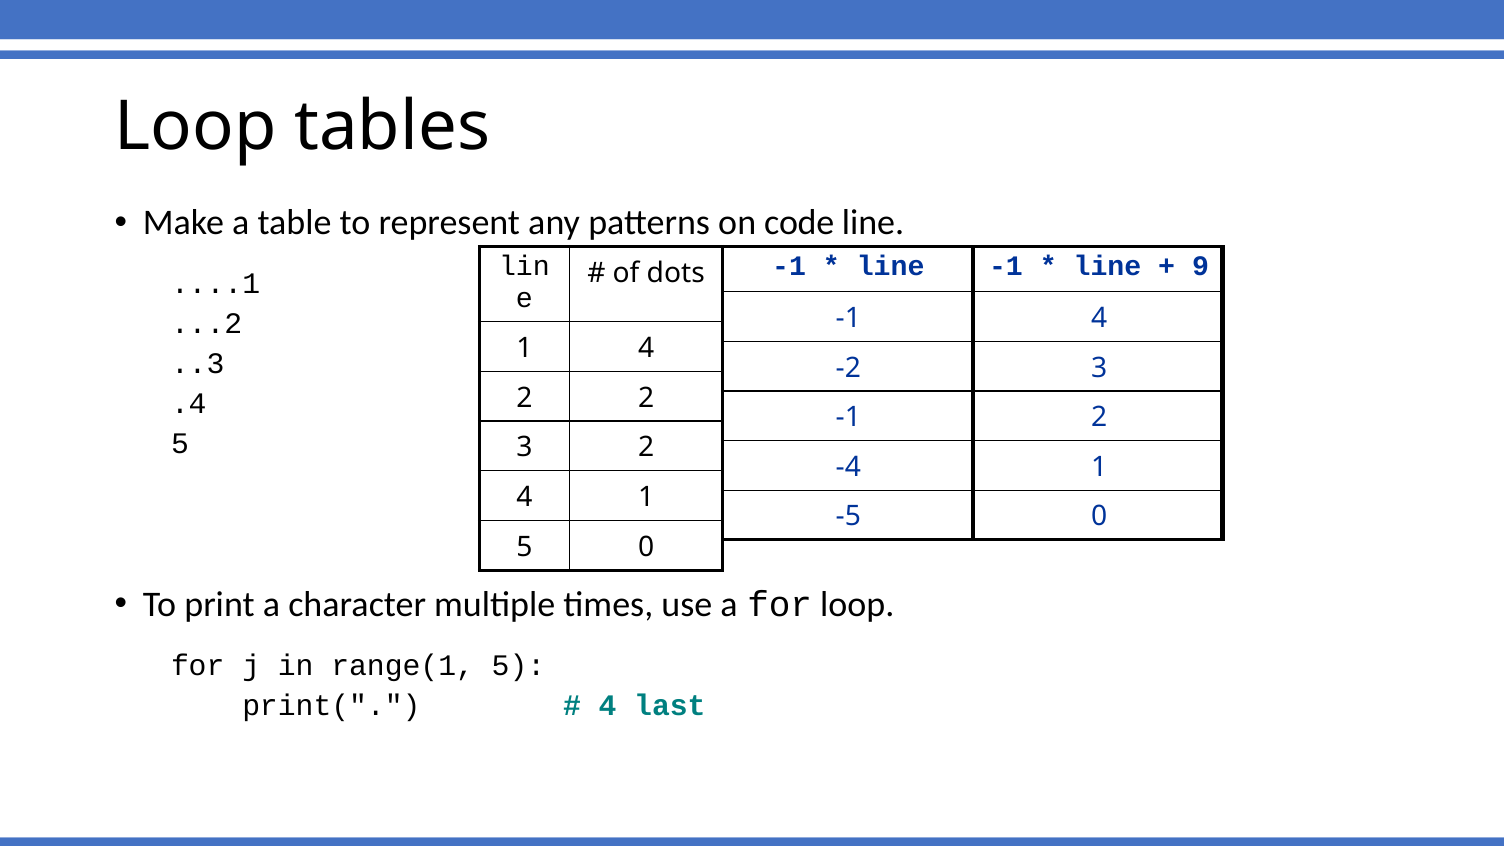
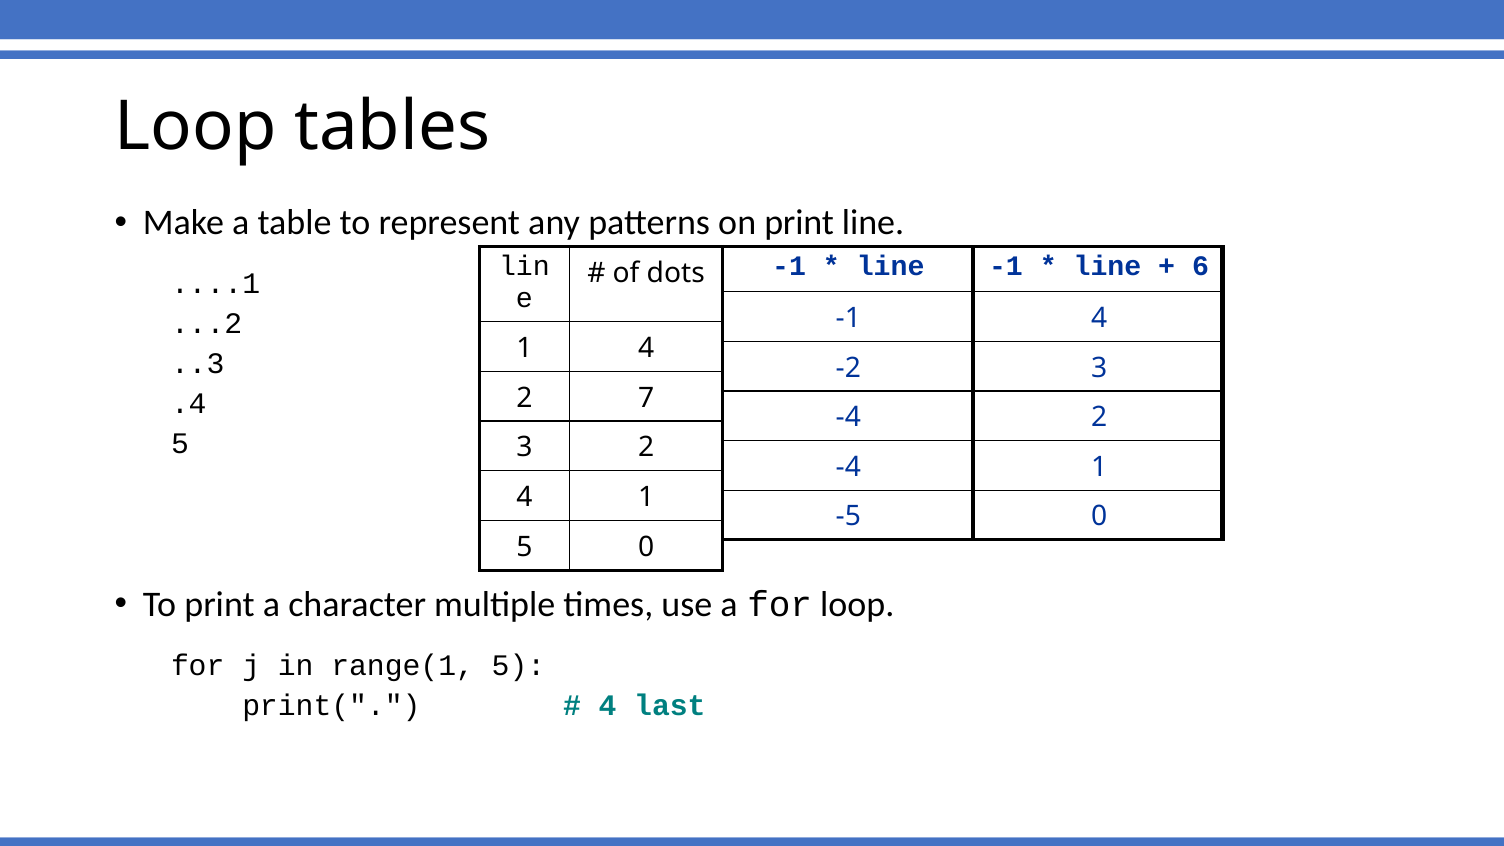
on code: code -> print
9: 9 -> 6
2 2: 2 -> 7
-1 at (848, 417): -1 -> -4
